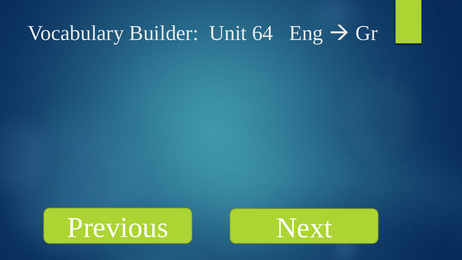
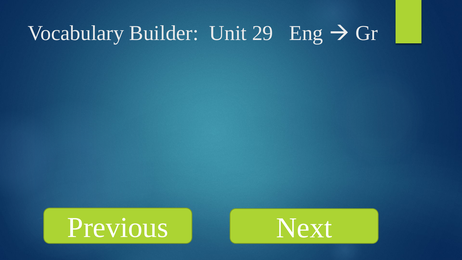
64: 64 -> 29
